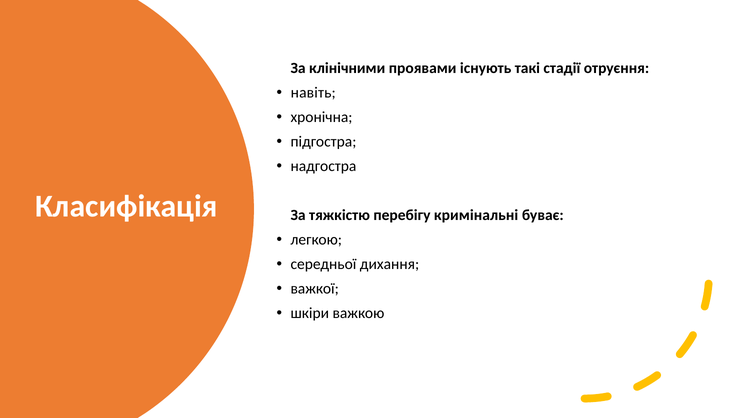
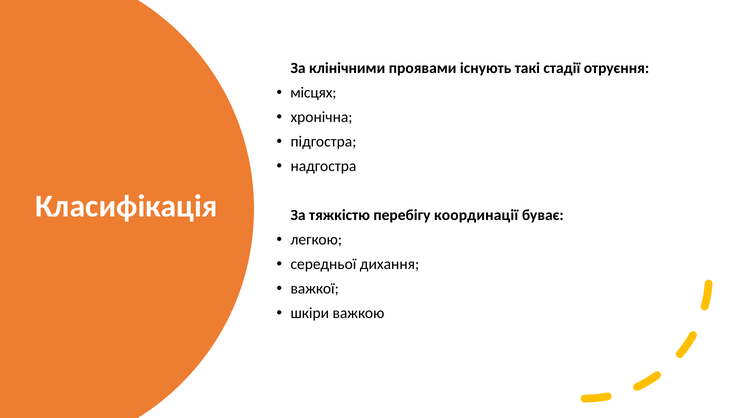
навіть: навіть -> місцях
кримінальні: кримінальні -> координації
